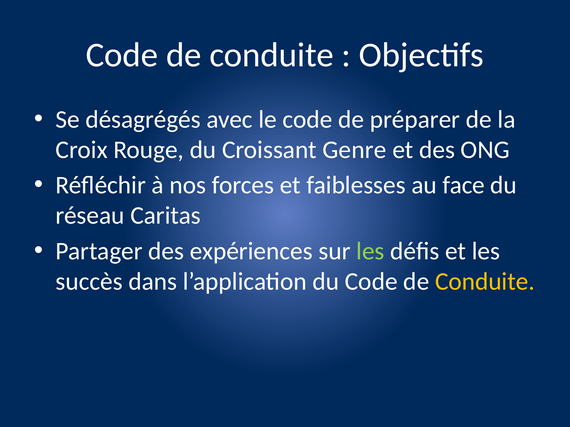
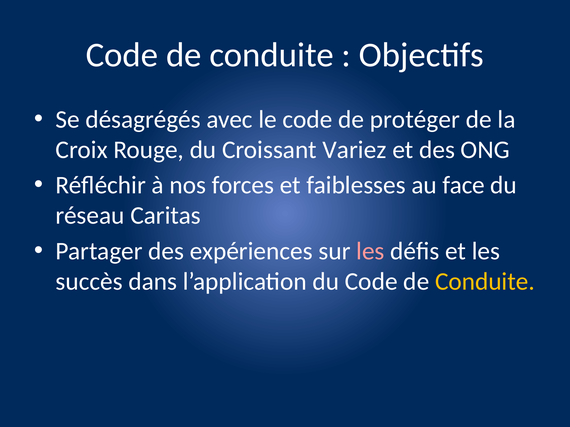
préparer: préparer -> protéger
Genre: Genre -> Variez
les at (370, 251) colour: light green -> pink
